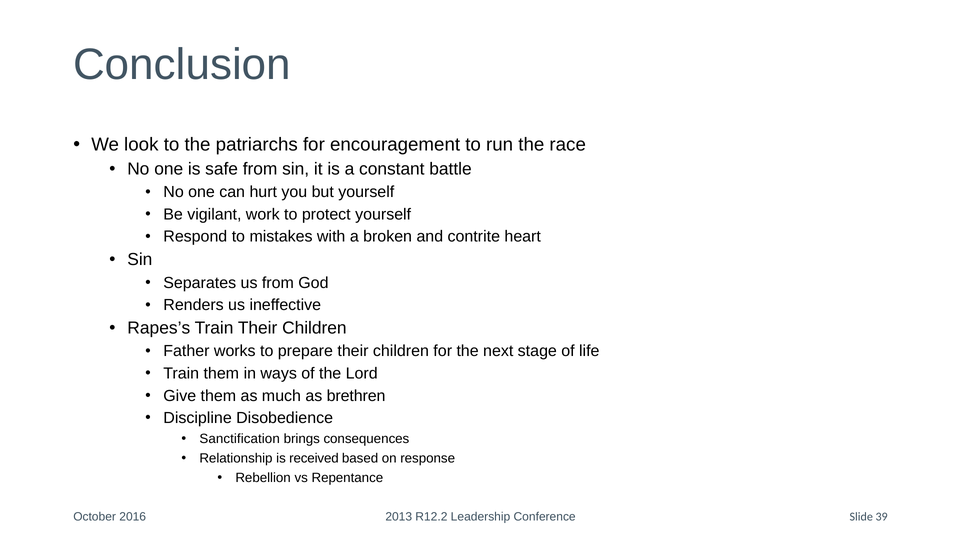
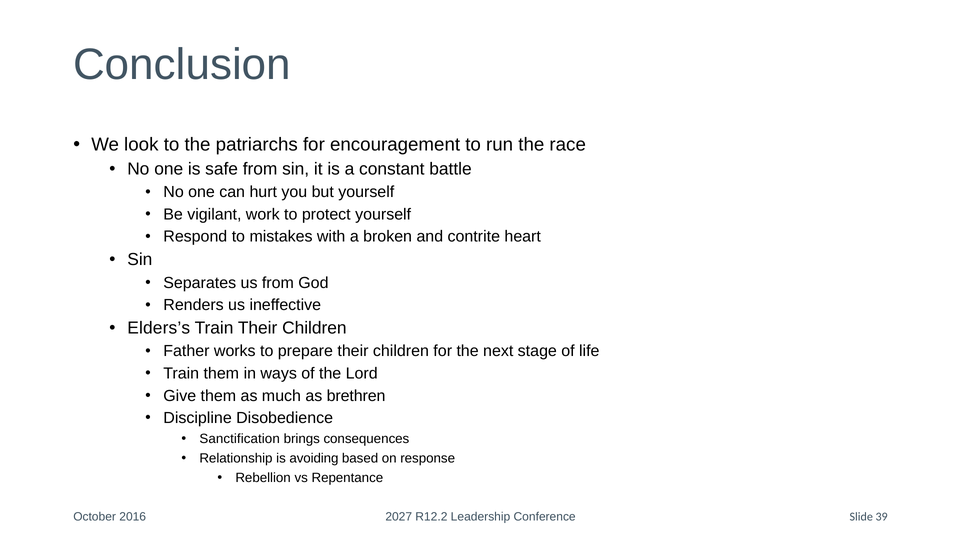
Rapes’s: Rapes’s -> Elders’s
received: received -> avoiding
2013: 2013 -> 2027
